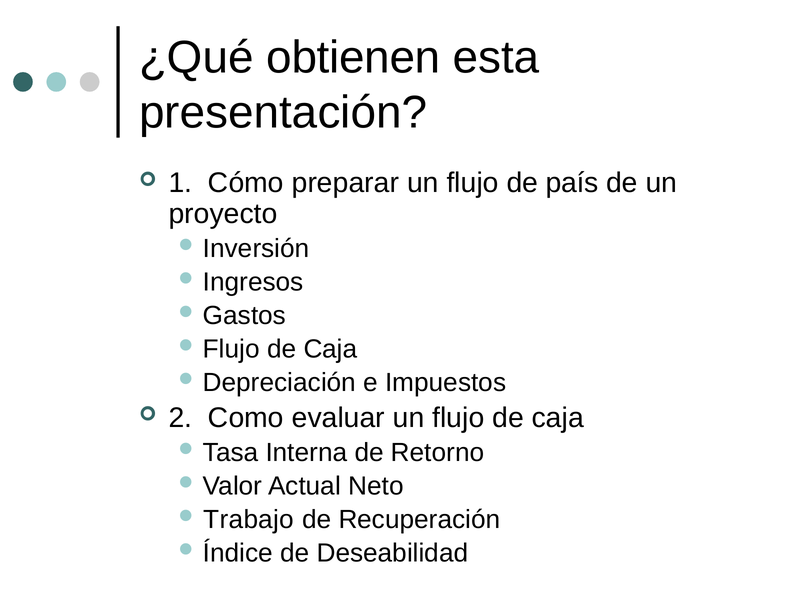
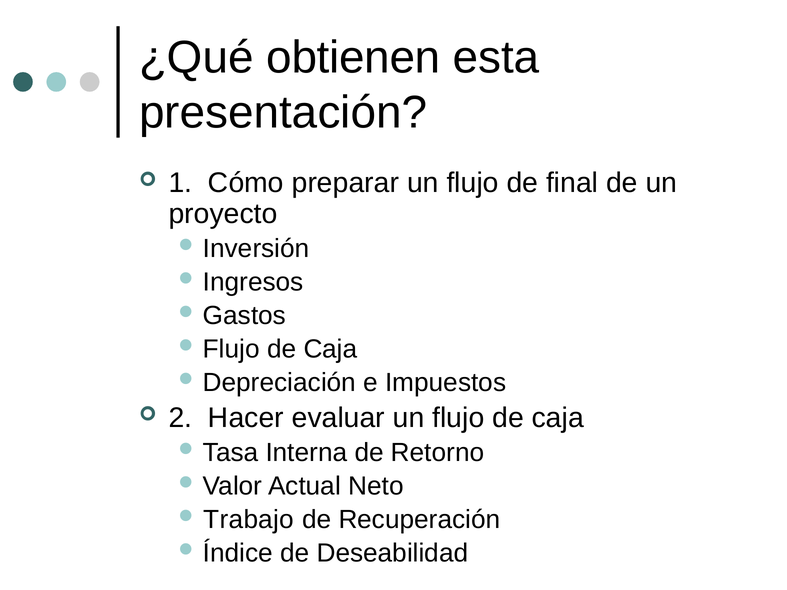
país: país -> final
Como: Como -> Hacer
